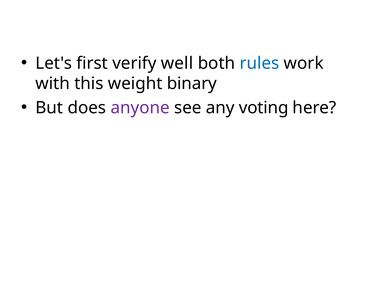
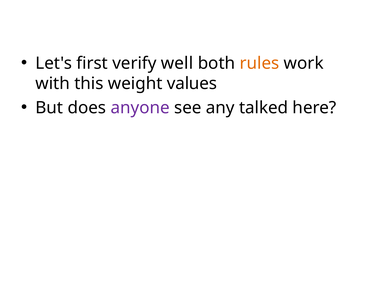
rules colour: blue -> orange
binary: binary -> values
voting: voting -> talked
